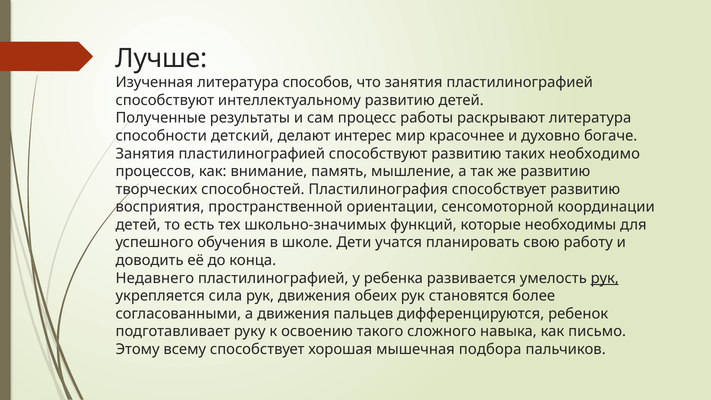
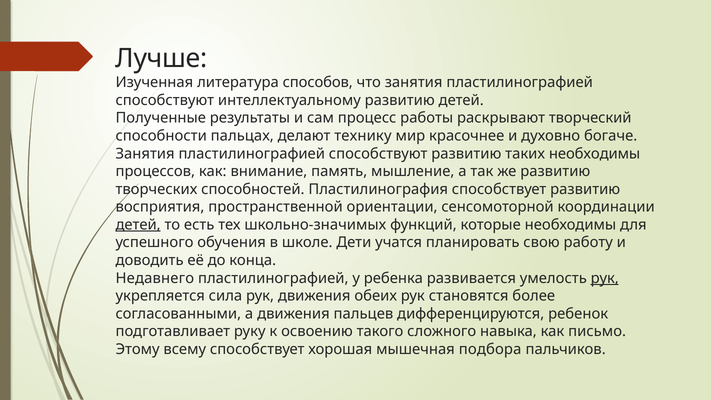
раскрывают литература: литература -> творческий
детский: детский -> пальцах
интерес: интерес -> технику
таких необходимо: необходимо -> необходимы
детей at (138, 225) underline: none -> present
